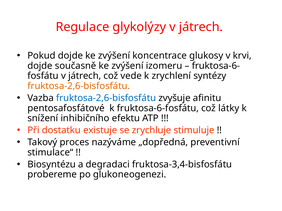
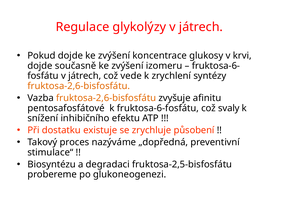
fruktosa-2,6-bisfosfátu at (106, 98) colour: blue -> orange
látky: látky -> svaly
stimuluje: stimuluje -> působení
fruktosa-3,4-bisfosfátu: fruktosa-3,4-bisfosfátu -> fruktosa-2,5-bisfosfátu
